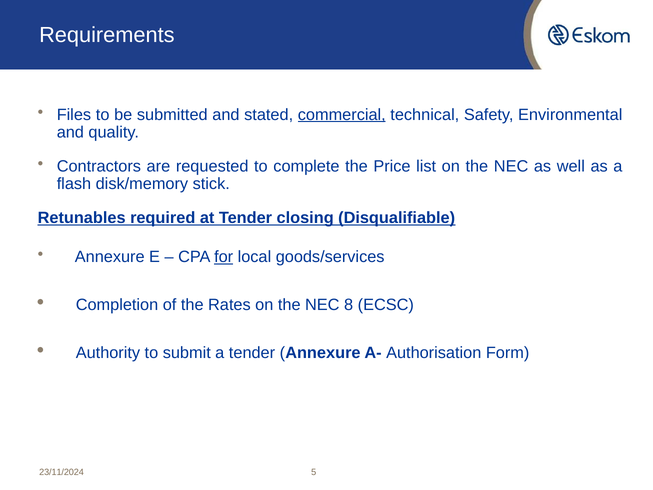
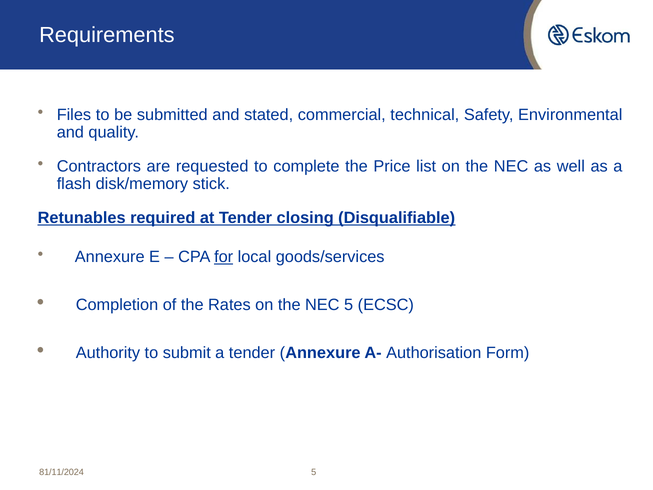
commercial underline: present -> none
NEC 8: 8 -> 5
23/11/2024: 23/11/2024 -> 81/11/2024
